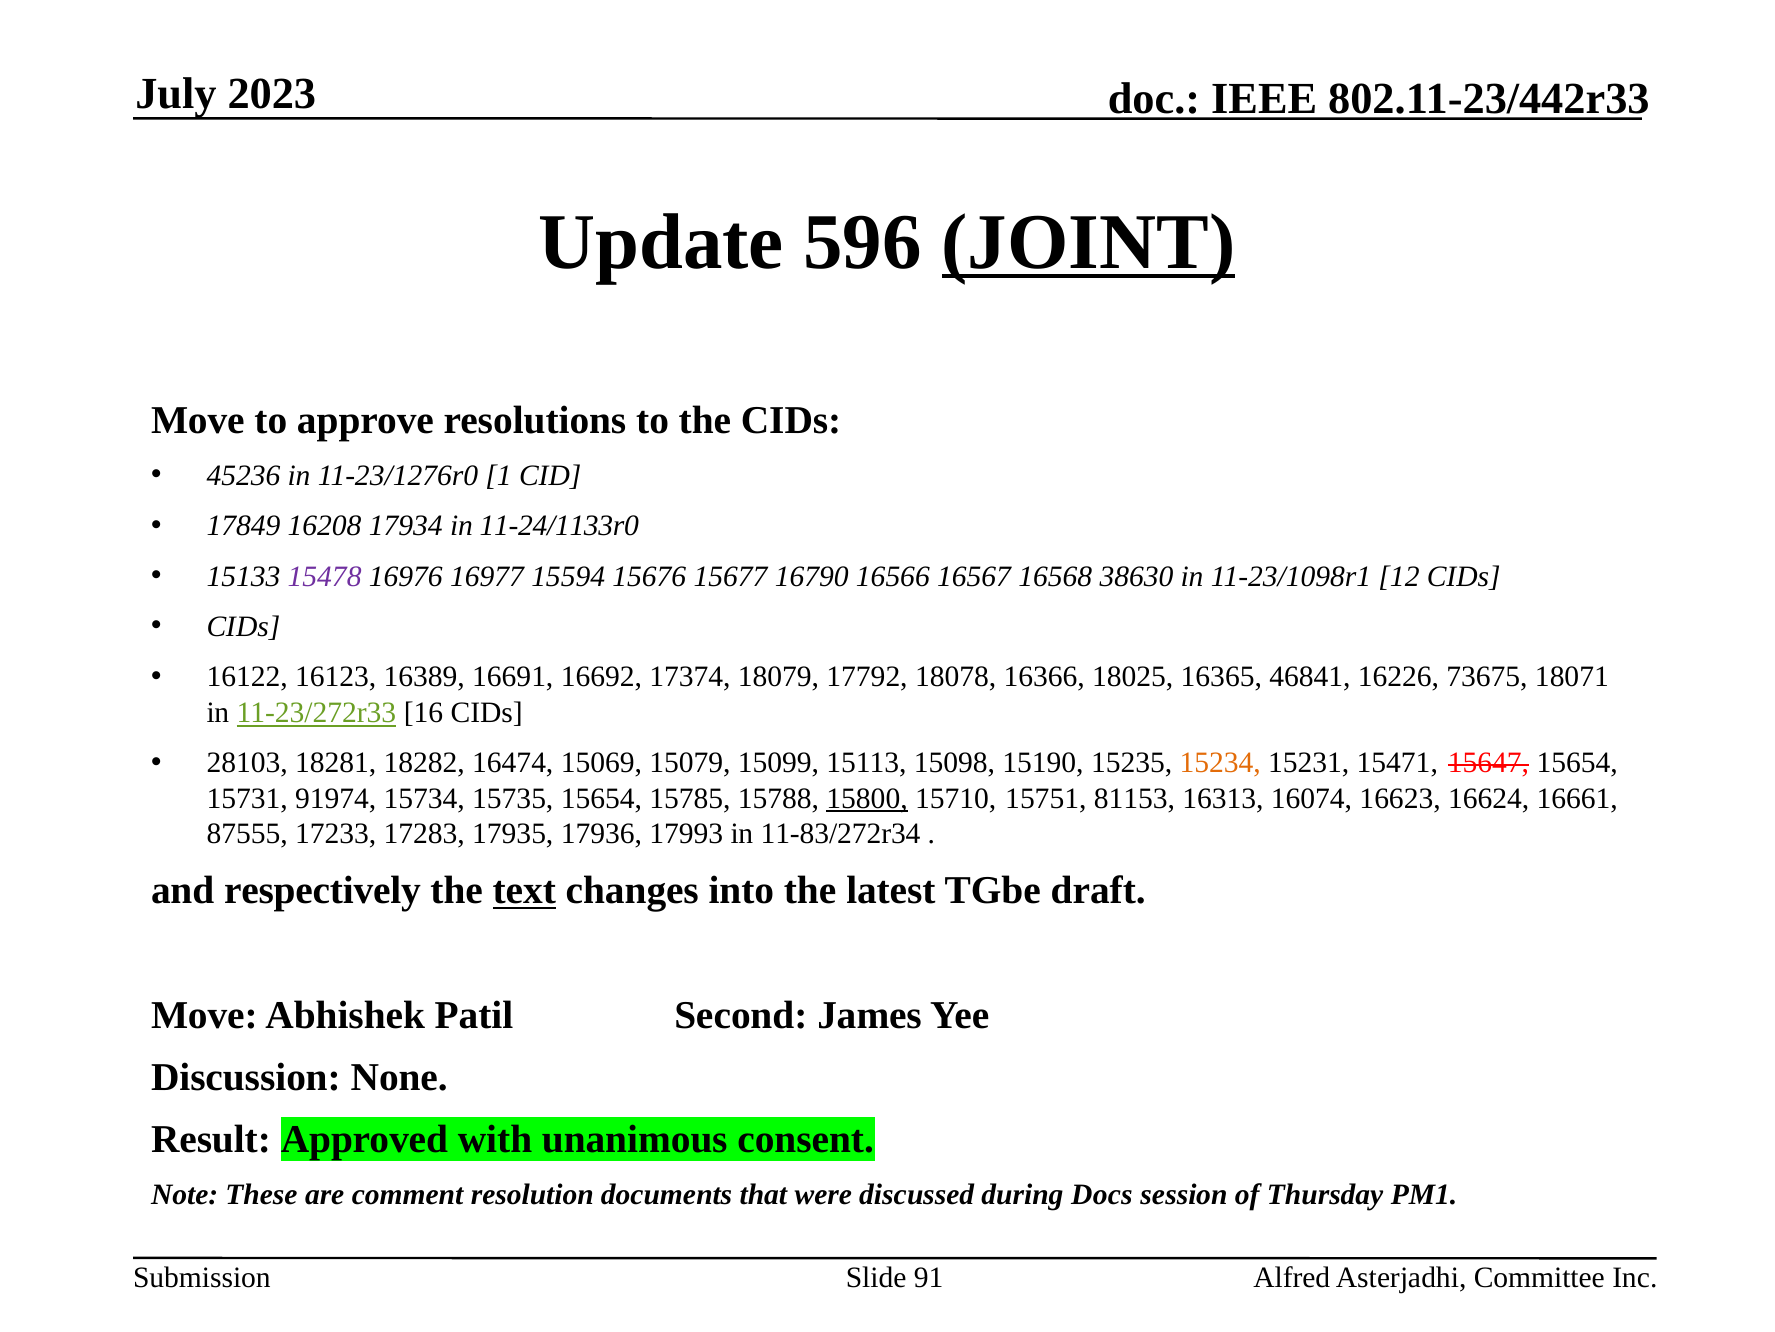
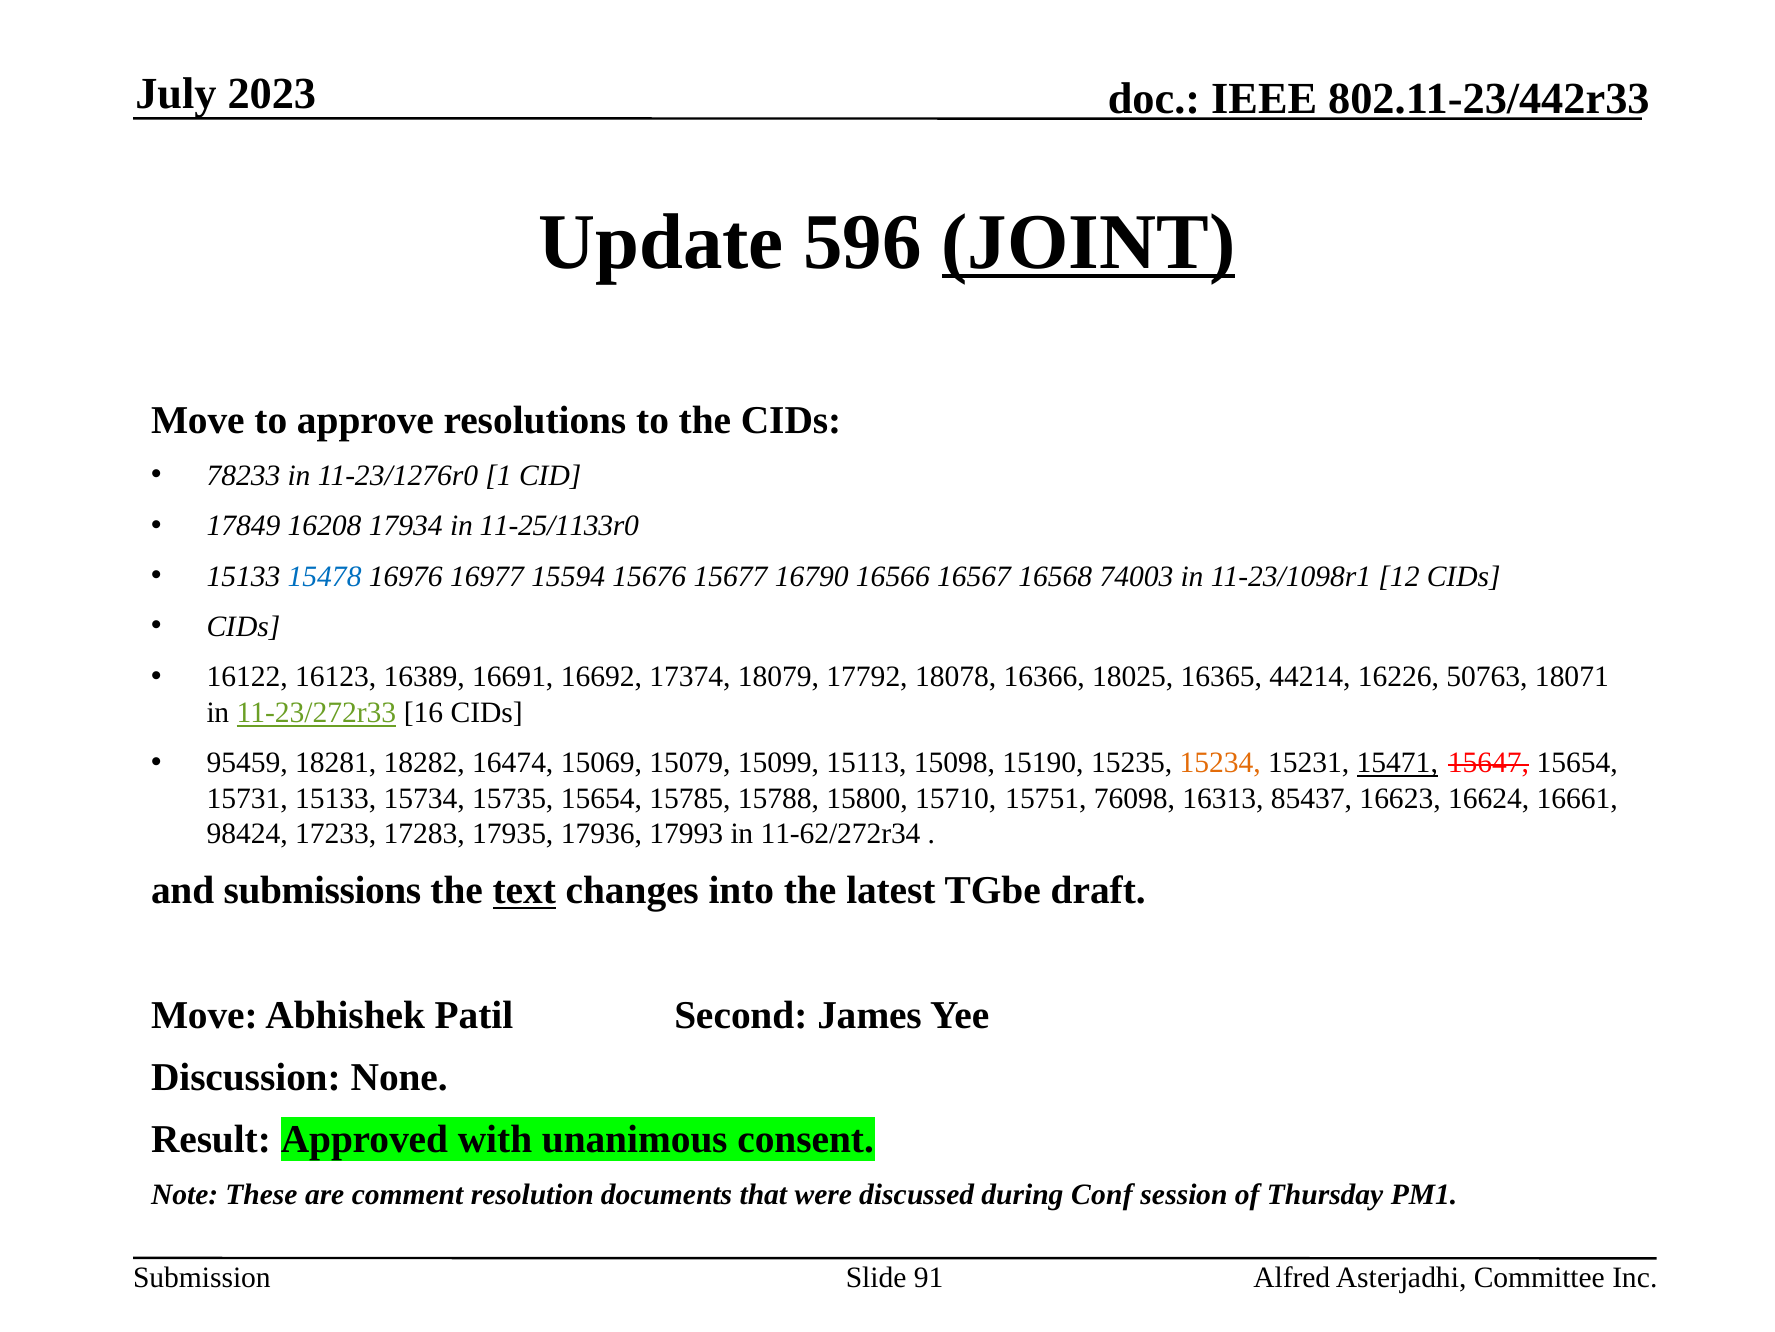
45236: 45236 -> 78233
11-24/1133r0: 11-24/1133r0 -> 11-25/1133r0
15478 colour: purple -> blue
38630: 38630 -> 74003
46841: 46841 -> 44214
73675: 73675 -> 50763
28103: 28103 -> 95459
15471 underline: none -> present
15731 91974: 91974 -> 15133
15800 underline: present -> none
81153: 81153 -> 76098
16074: 16074 -> 85437
87555: 87555 -> 98424
11-83/272r34: 11-83/272r34 -> 11-62/272r34
respectively: respectively -> submissions
Docs: Docs -> Conf
